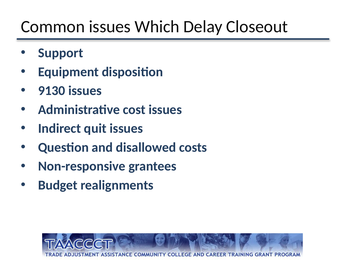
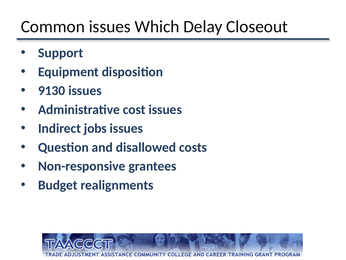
quit: quit -> jobs
